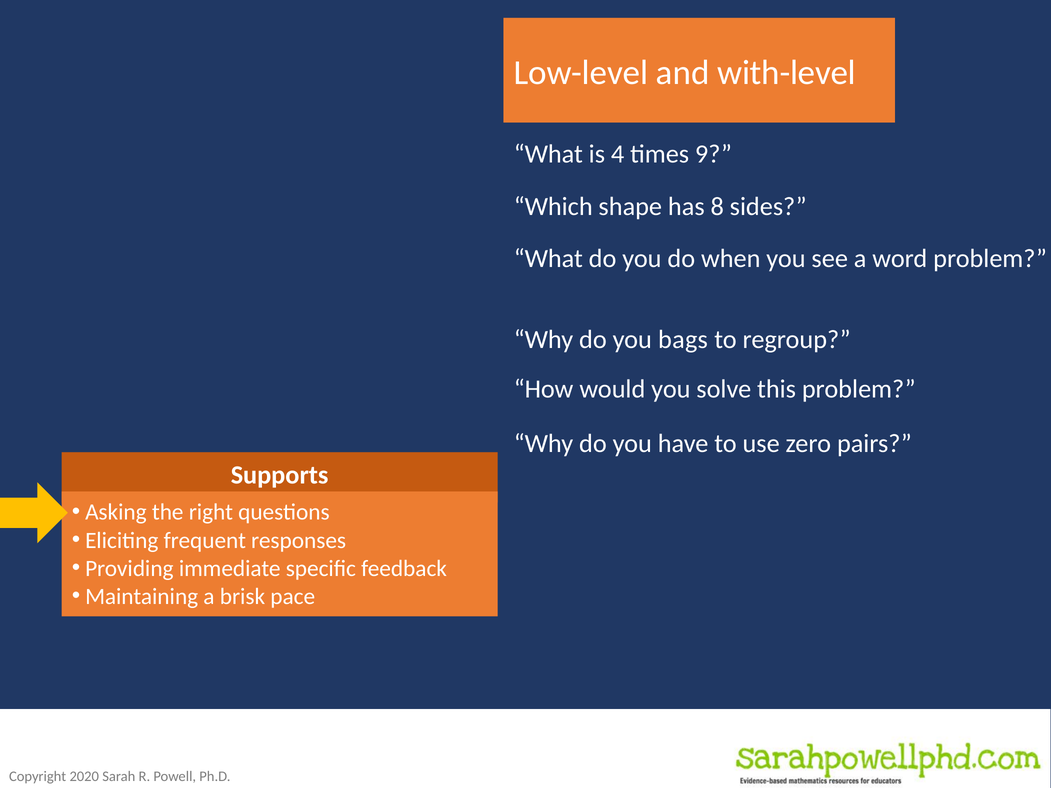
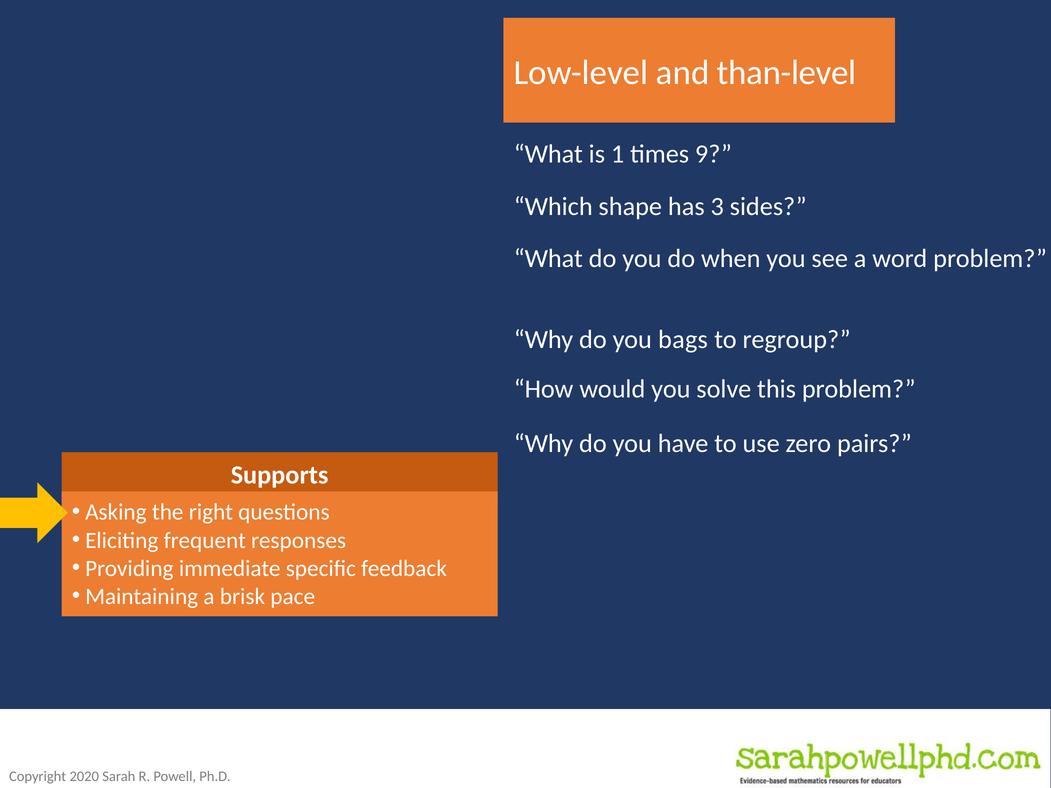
with-level: with-level -> than-level
4: 4 -> 1
8: 8 -> 3
